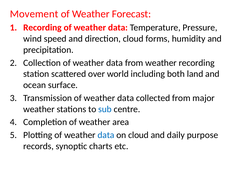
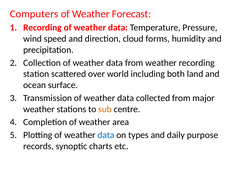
Movement: Movement -> Computers
sub colour: blue -> orange
on cloud: cloud -> types
